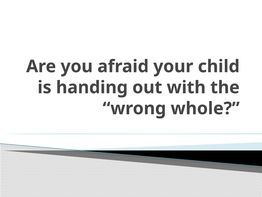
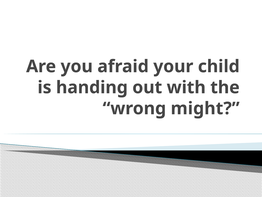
whole: whole -> might
